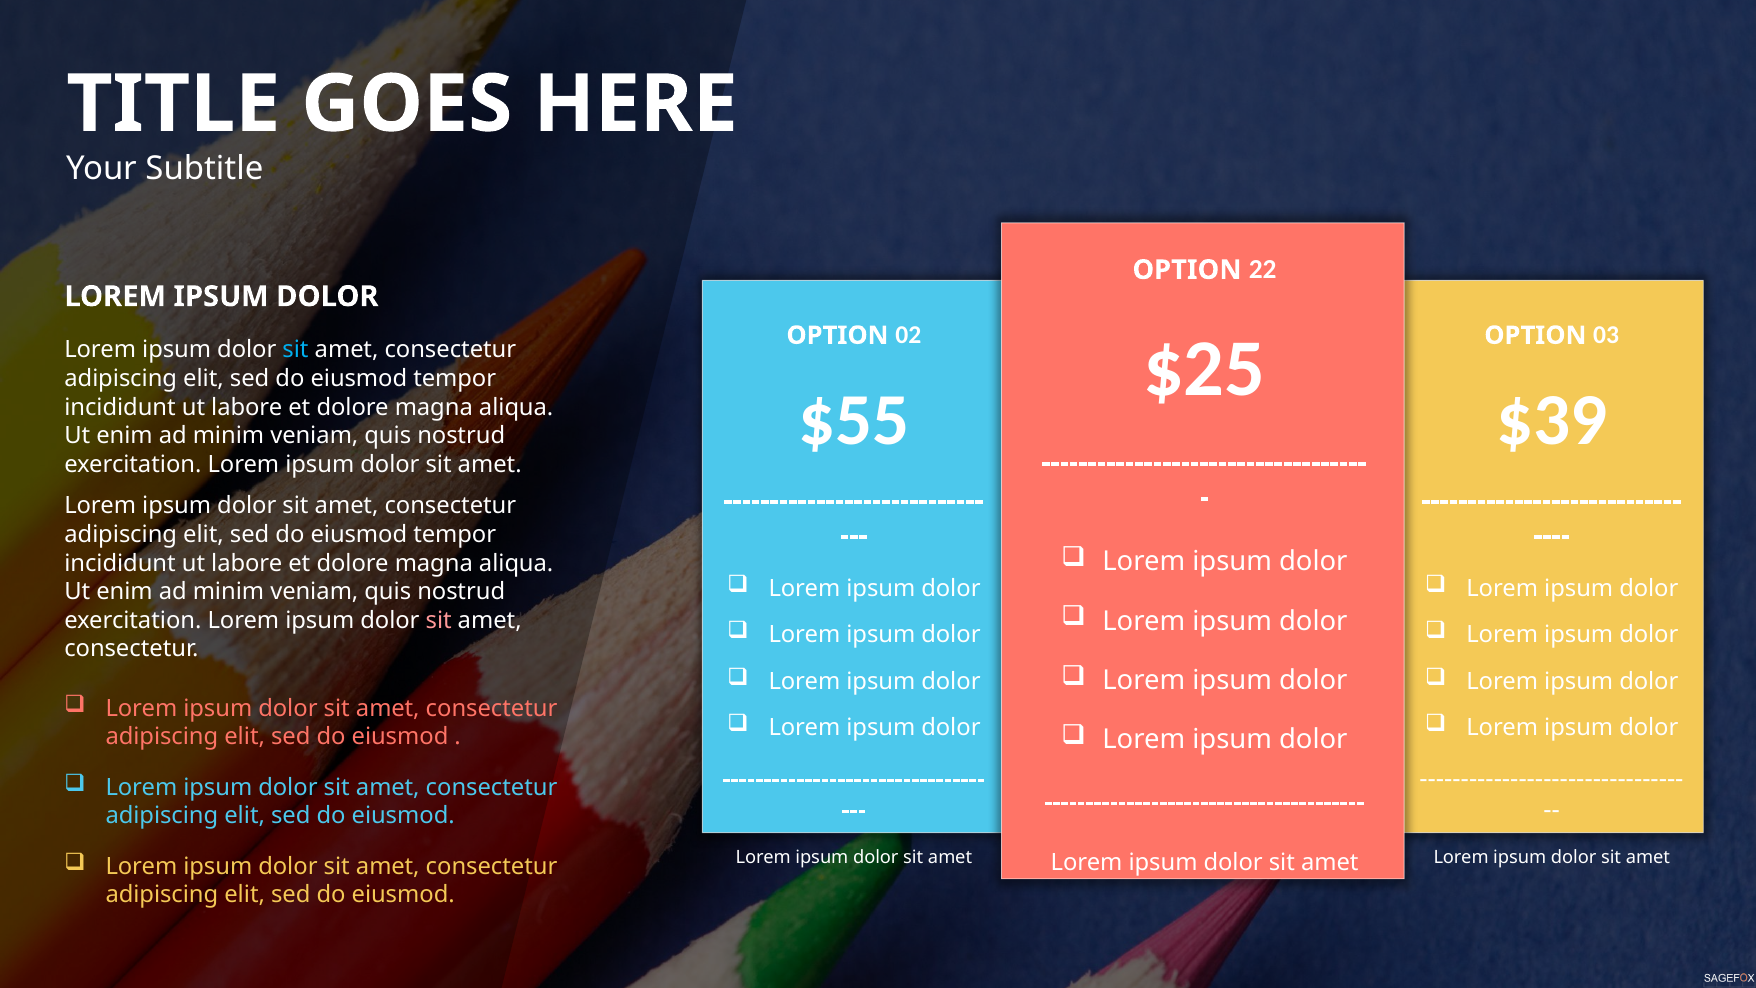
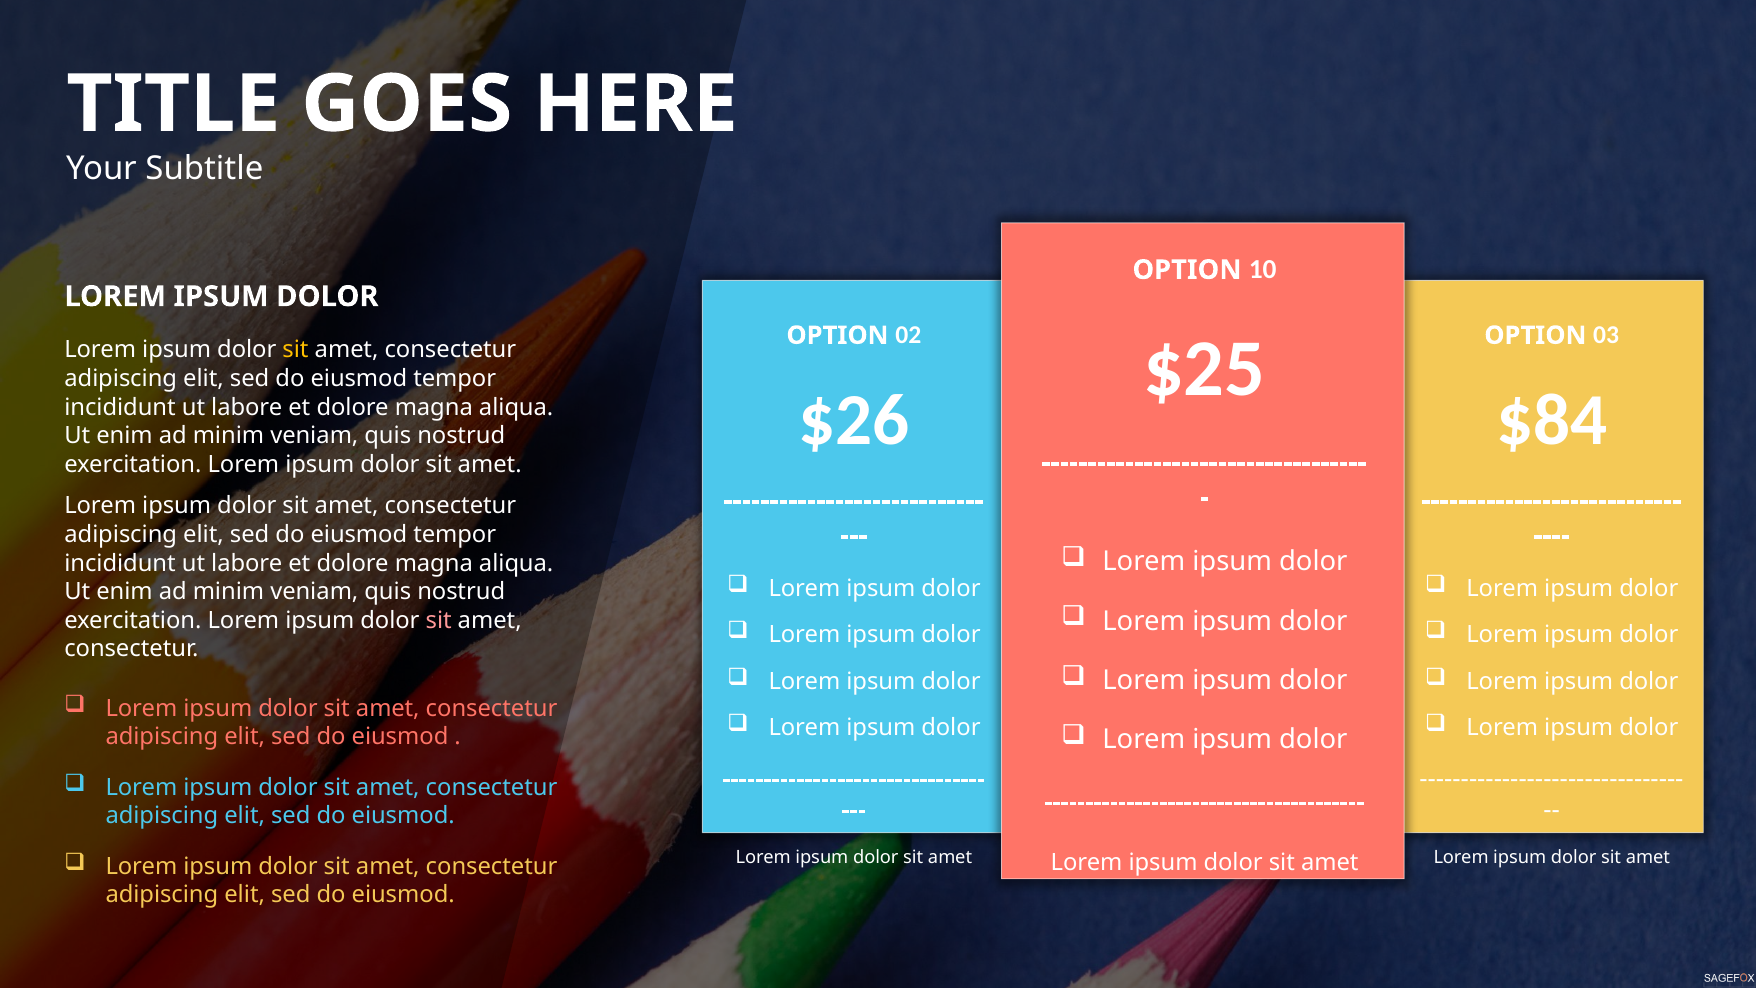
22: 22 -> 10
sit at (296, 350) colour: light blue -> yellow
$55: $55 -> $26
$39: $39 -> $84
